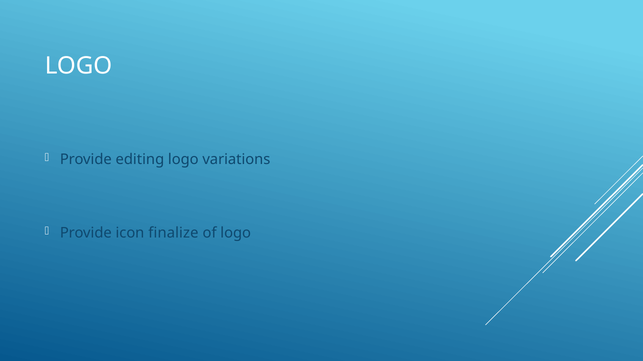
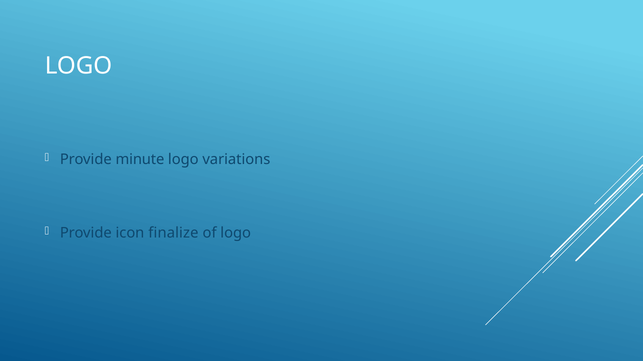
editing: editing -> minute
